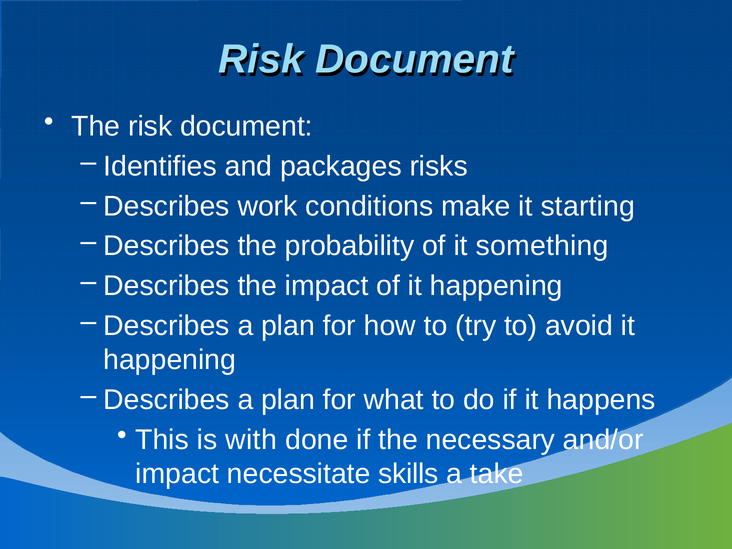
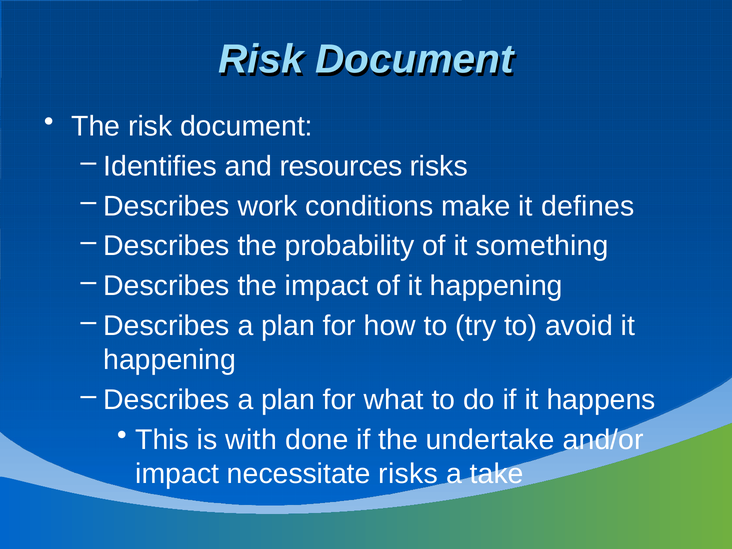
packages: packages -> resources
starting: starting -> defines
necessary: necessary -> undertake
necessitate skills: skills -> risks
